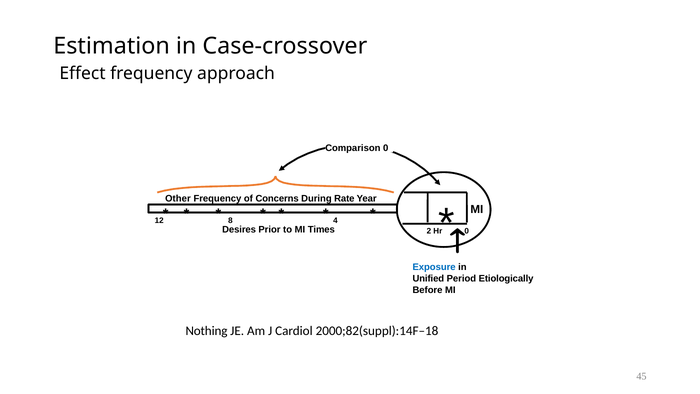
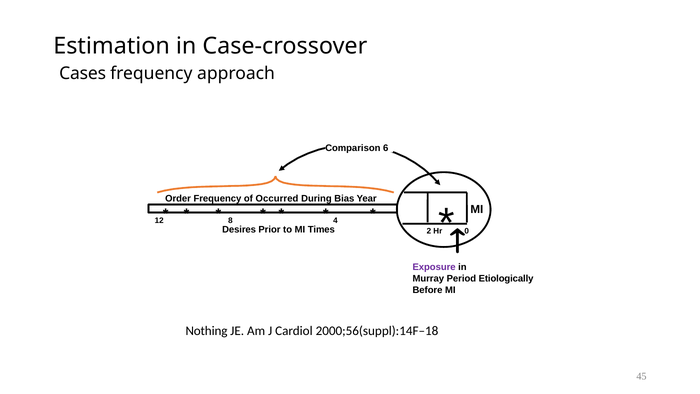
Effect: Effect -> Cases
Comparison 0: 0 -> 6
Other: Other -> Order
Concerns: Concerns -> Occurred
Rate: Rate -> Bias
Exposure colour: blue -> purple
Unified: Unified -> Murray
2000;82(suppl):14F–18: 2000;82(suppl):14F–18 -> 2000;56(suppl):14F–18
